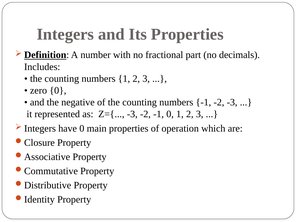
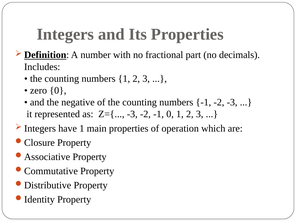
have 0: 0 -> 1
